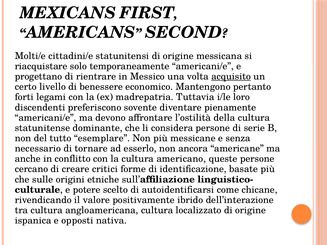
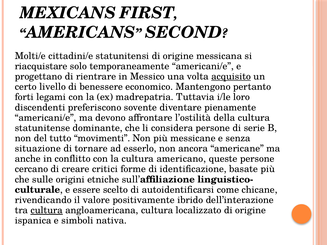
esemplare: esemplare -> movimenti
necessario: necessario -> situazione
potere: potere -> essere
cultura at (47, 210) underline: none -> present
opposti: opposti -> simboli
